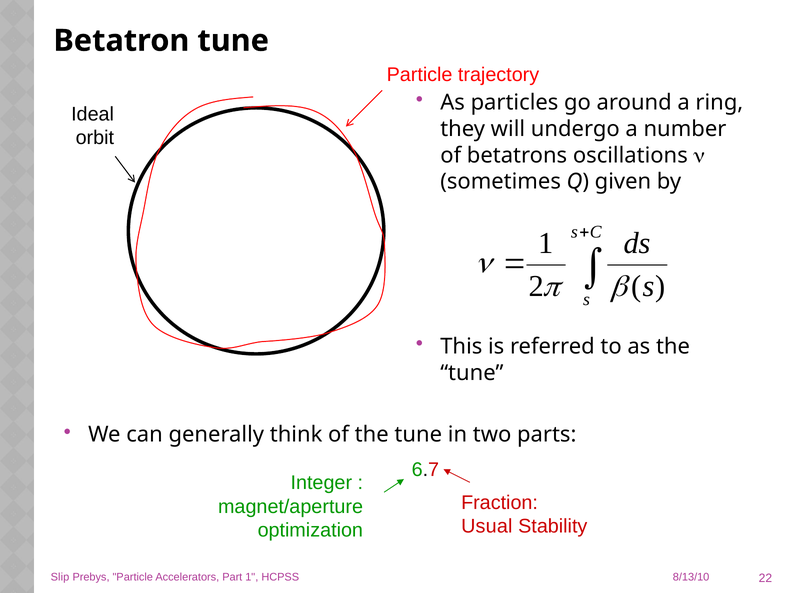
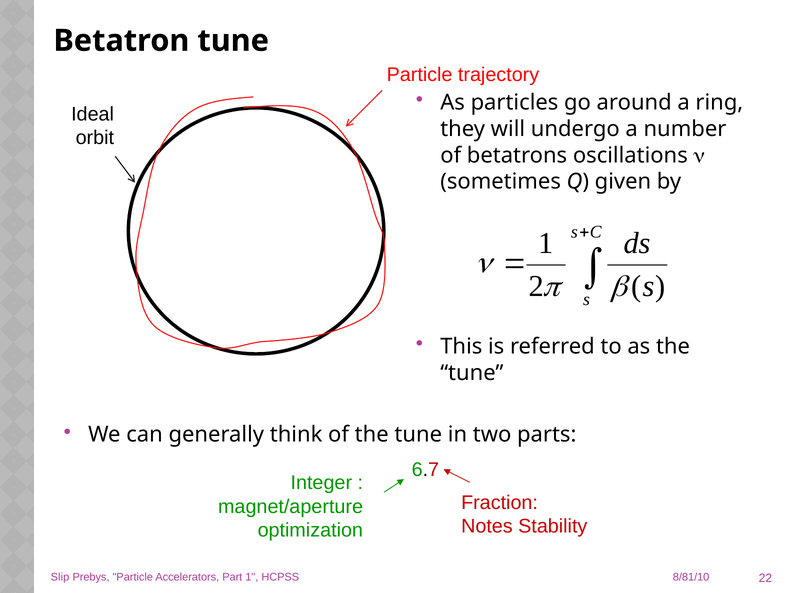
Usual: Usual -> Notes
8/13/10: 8/13/10 -> 8/81/10
